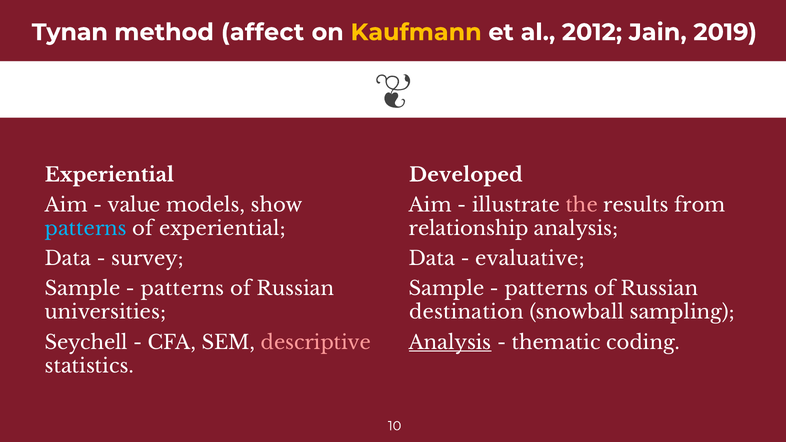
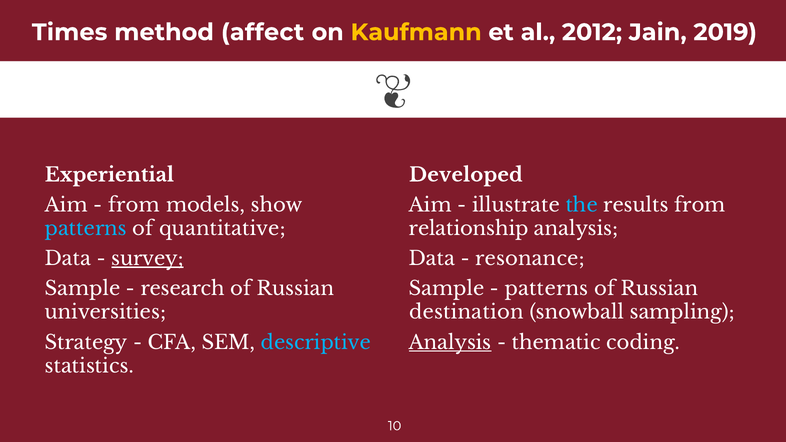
Tynan: Tynan -> Times
value at (134, 205): value -> from
the colour: pink -> light blue
of experiential: experiential -> quantitative
survey underline: none -> present
evaluative: evaluative -> resonance
patterns at (182, 289): patterns -> research
Seychell: Seychell -> Strategy
descriptive colour: pink -> light blue
